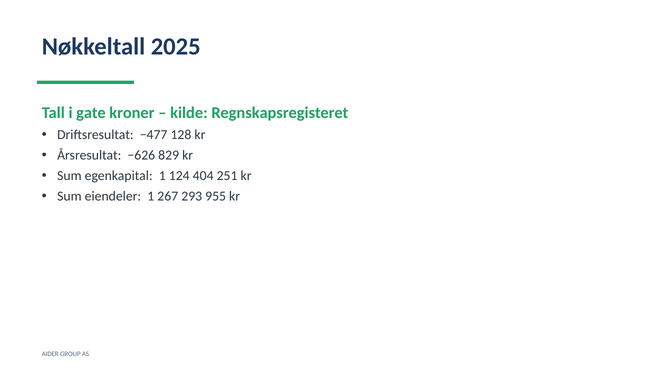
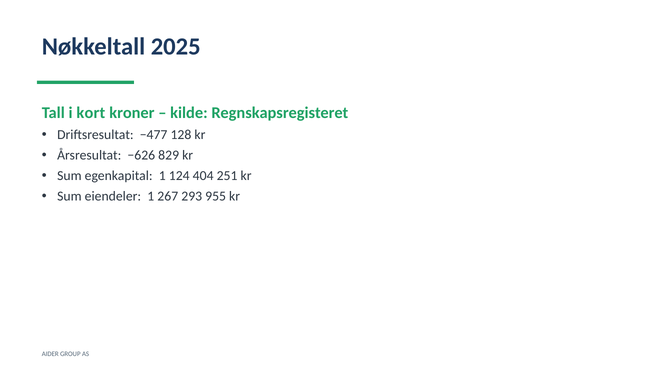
gate: gate -> kort
